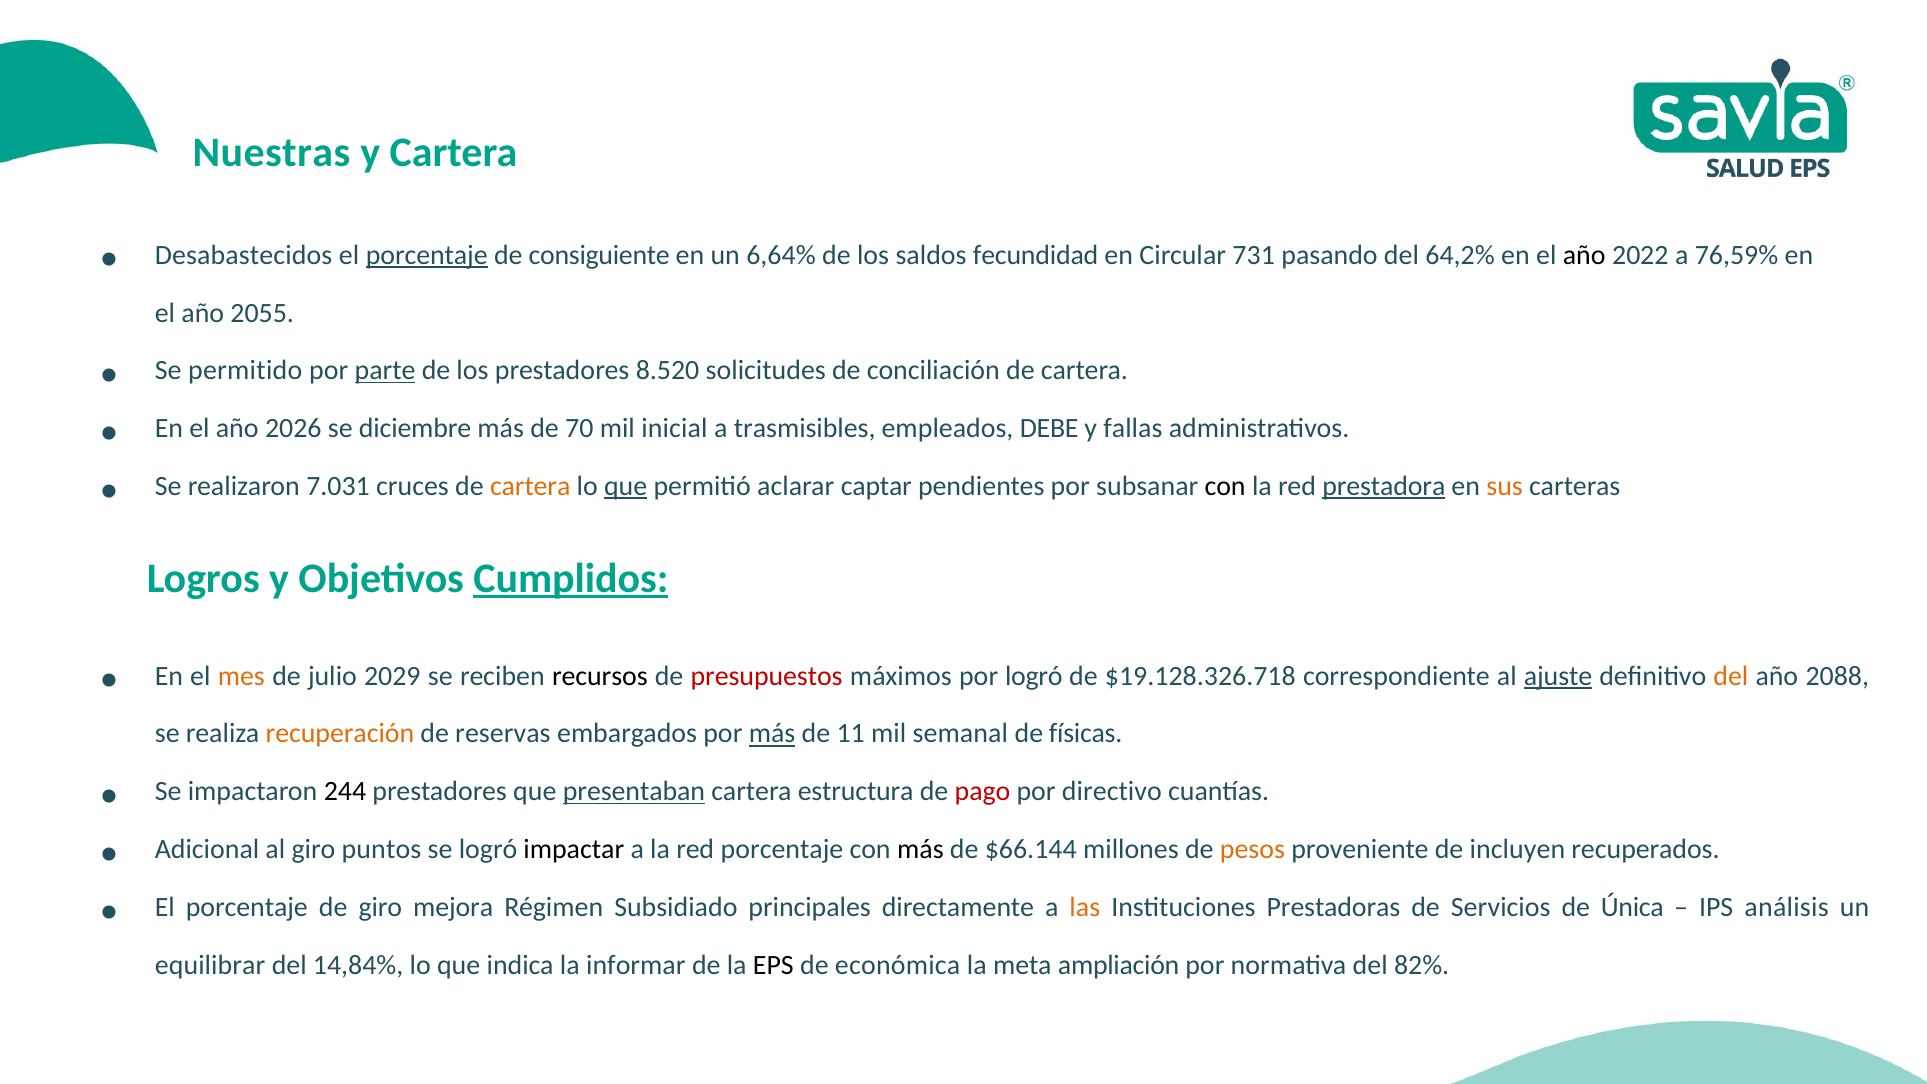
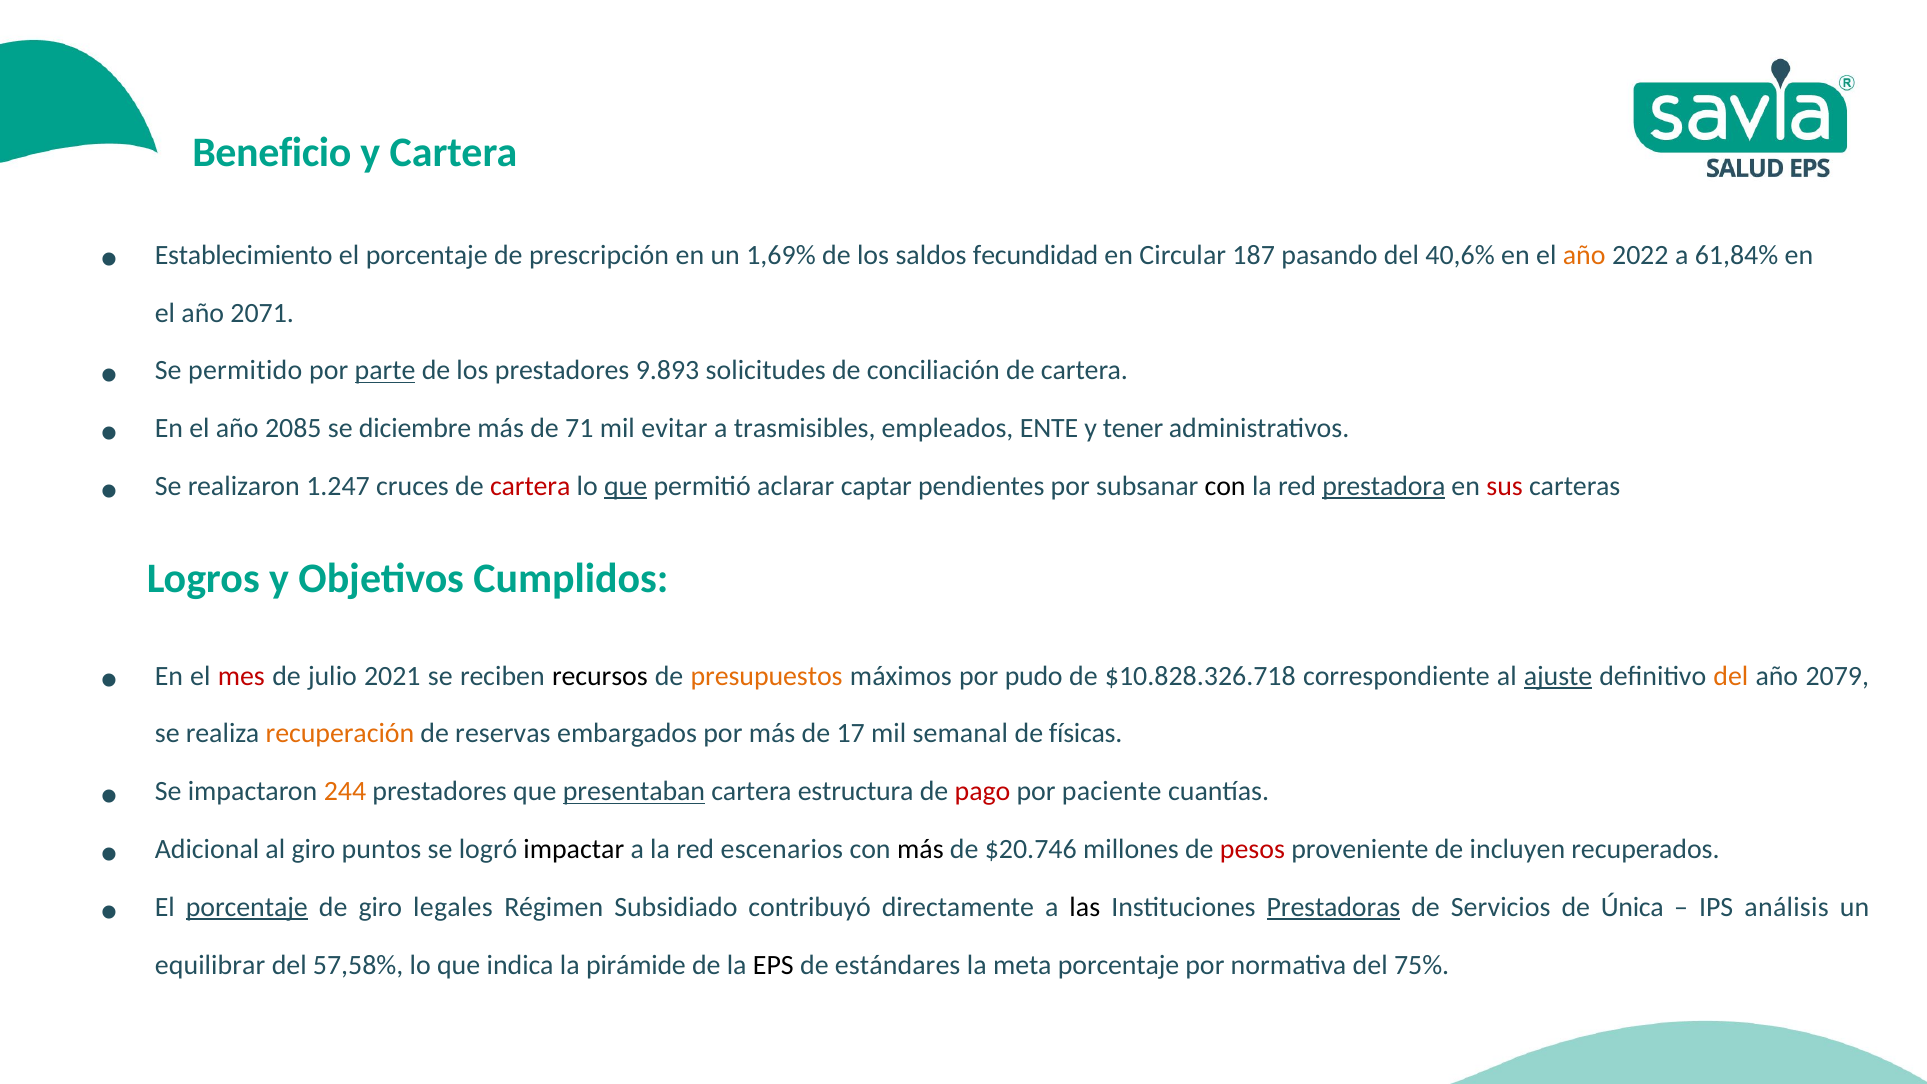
Nuestras: Nuestras -> Beneficio
Desabastecidos: Desabastecidos -> Establecimiento
porcentaje at (427, 255) underline: present -> none
consiguiente: consiguiente -> prescripción
6,64%: 6,64% -> 1,69%
731: 731 -> 187
64,2%: 64,2% -> 40,6%
año at (1584, 255) colour: black -> orange
76,59%: 76,59% -> 61,84%
2055: 2055 -> 2071
8.520: 8.520 -> 9.893
2026: 2026 -> 2085
70: 70 -> 71
inicial: inicial -> evitar
DEBE: DEBE -> ENTE
fallas: fallas -> tener
7.031: 7.031 -> 1.247
cartera at (530, 486) colour: orange -> red
sus colour: orange -> red
Cumplidos underline: present -> none
mes colour: orange -> red
2029: 2029 -> 2021
presupuestos colour: red -> orange
por logró: logró -> pudo
$19.128.326.718: $19.128.326.718 -> $10.828.326.718
2088: 2088 -> 2079
más at (772, 734) underline: present -> none
11: 11 -> 17
244 colour: black -> orange
directivo: directivo -> paciente
red porcentaje: porcentaje -> escenarios
$66.144: $66.144 -> $20.746
pesos colour: orange -> red
porcentaje at (247, 907) underline: none -> present
mejora: mejora -> legales
principales: principales -> contribuyó
las colour: orange -> black
Prestadoras underline: none -> present
14,84%: 14,84% -> 57,58%
informar: informar -> pirámide
económica: económica -> estándares
meta ampliación: ampliación -> porcentaje
82%: 82% -> 75%
